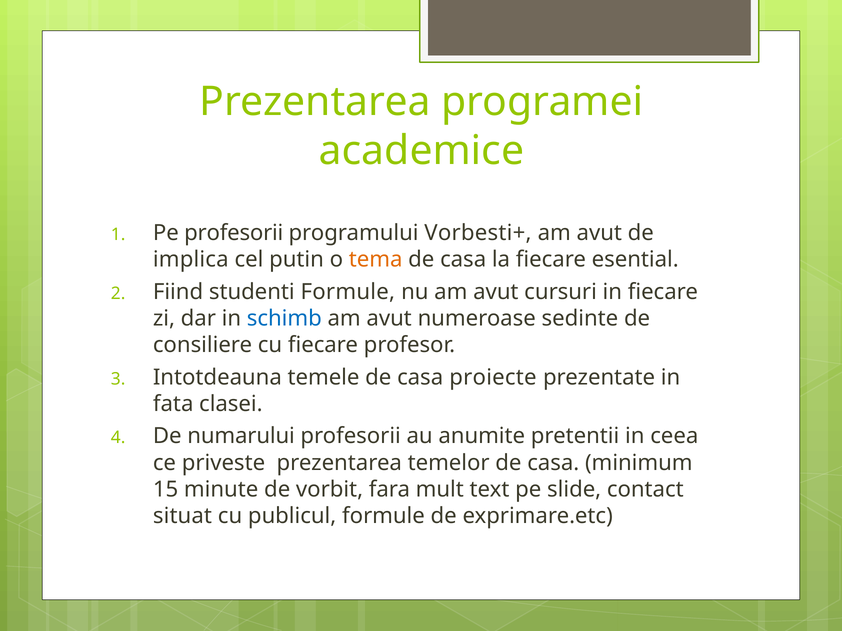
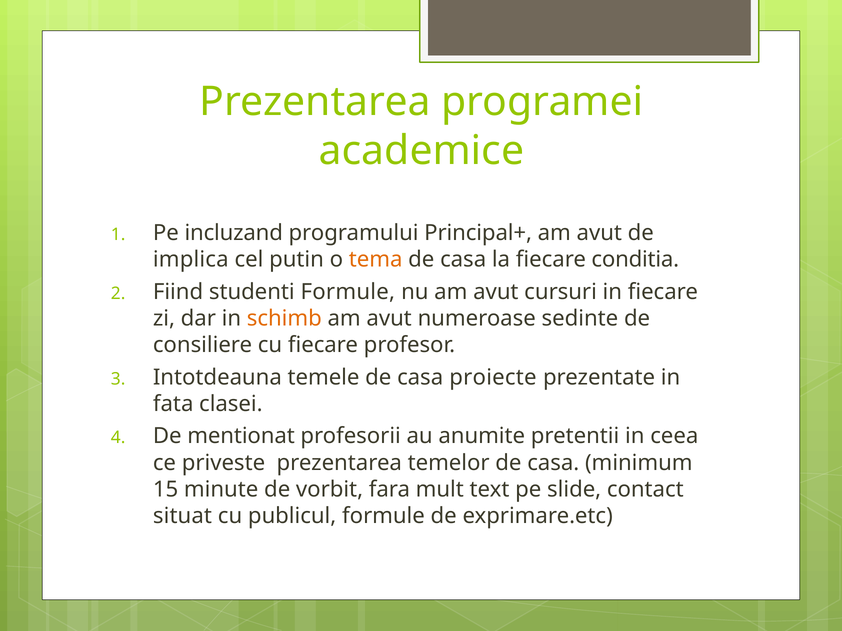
Pe profesorii: profesorii -> incluzand
Vorbesti+: Vorbesti+ -> Principal+
esential: esential -> conditia
schimb colour: blue -> orange
numarului: numarului -> mentionat
